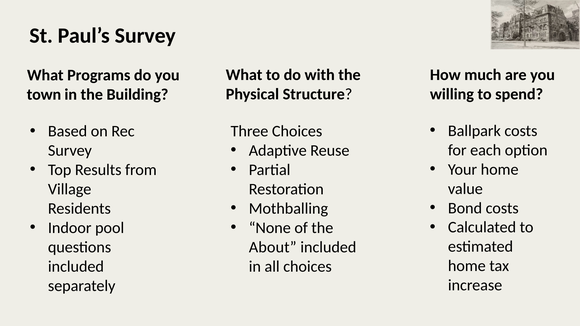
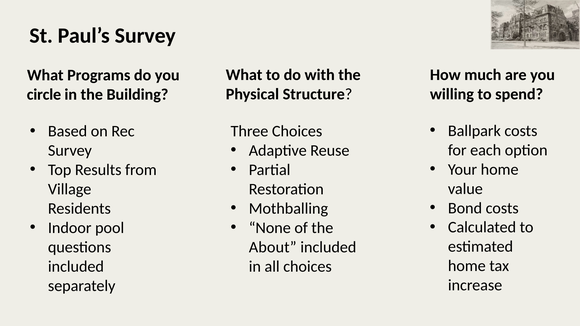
town: town -> circle
